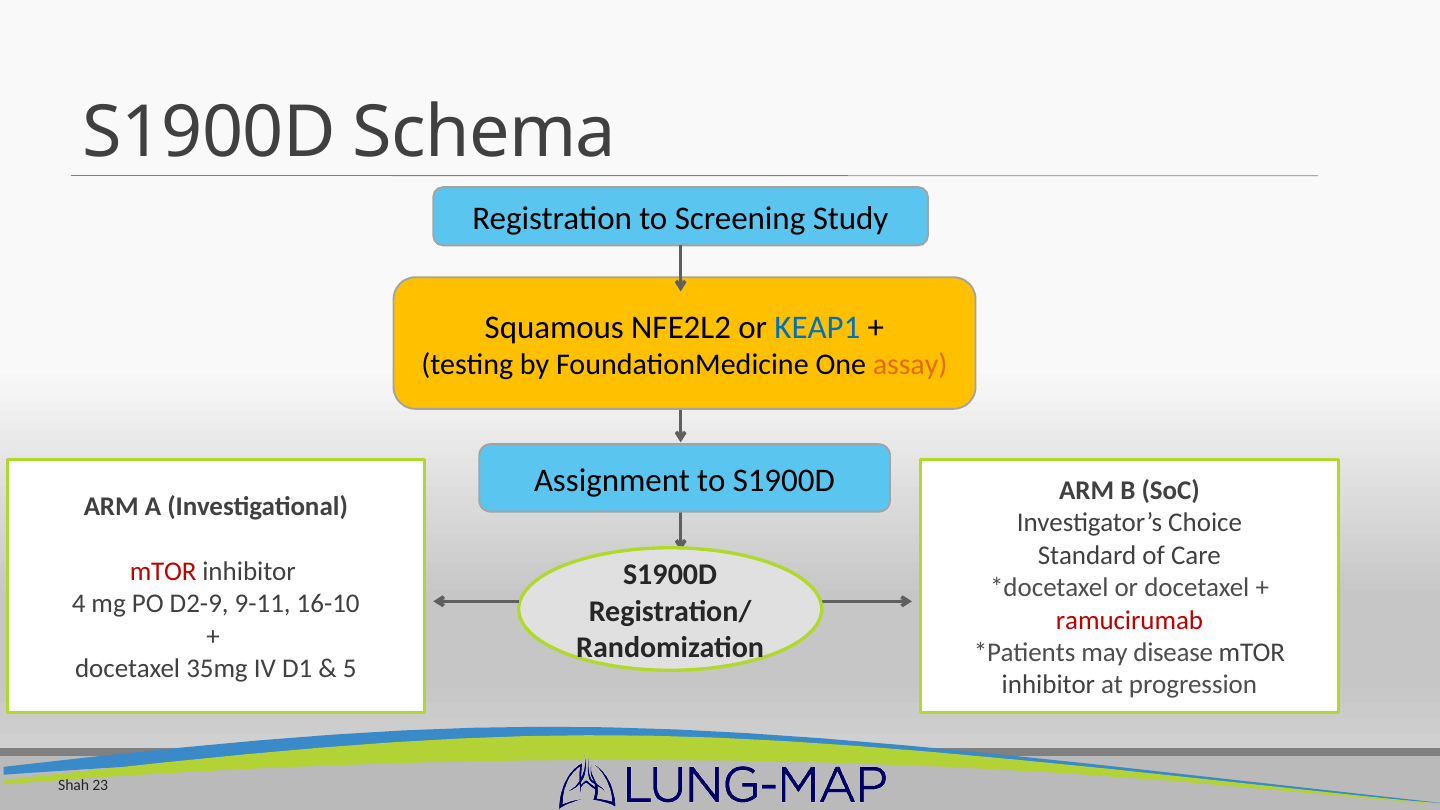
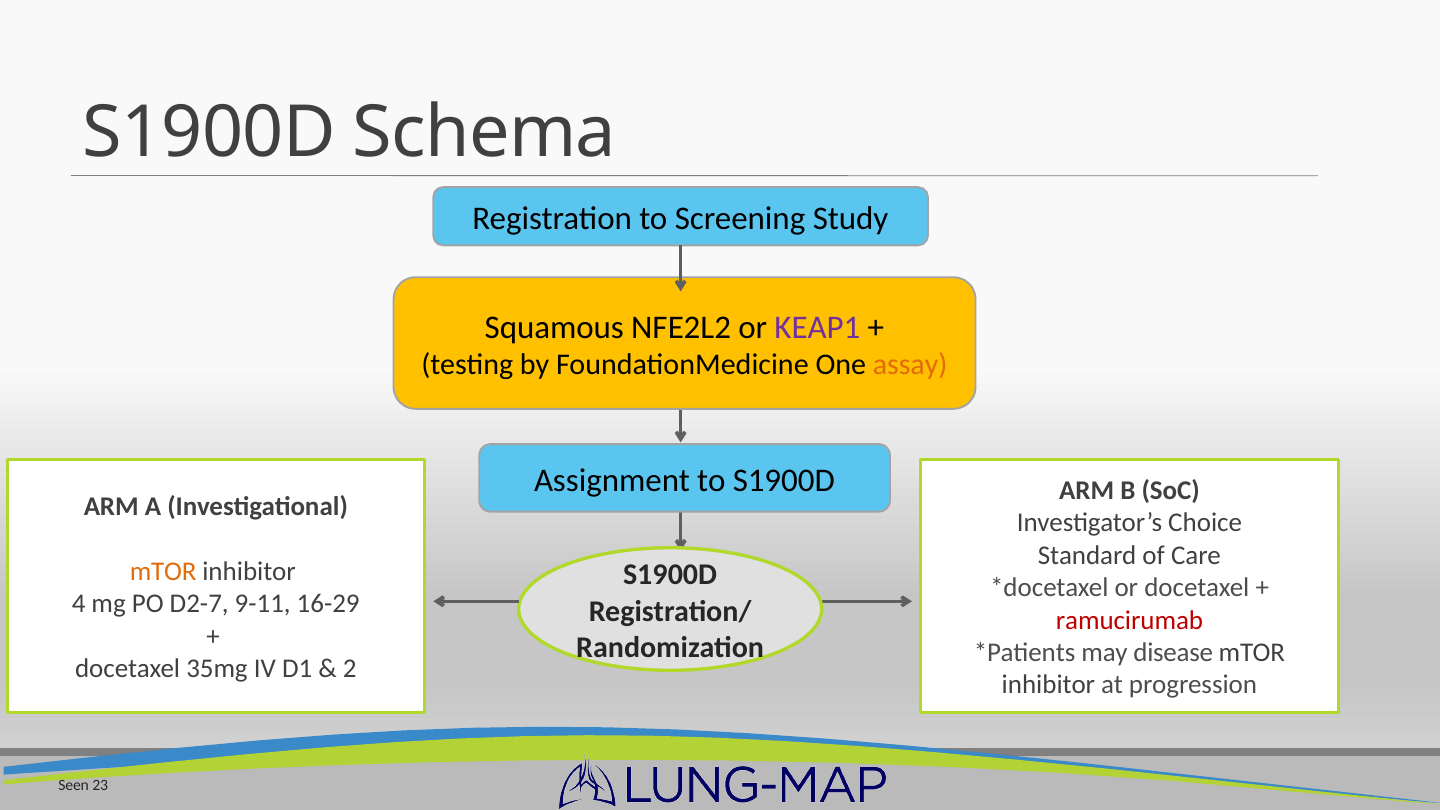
KEAP1 colour: blue -> purple
mTOR at (163, 572) colour: red -> orange
D2-9: D2-9 -> D2-7
16-10: 16-10 -> 16-29
5: 5 -> 2
Shah: Shah -> Seen
